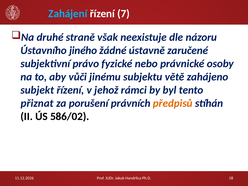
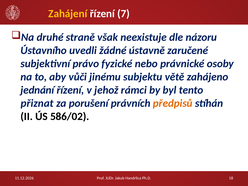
Zahájení colour: light blue -> yellow
jiného: jiného -> uvedli
subjekt: subjekt -> jednání
